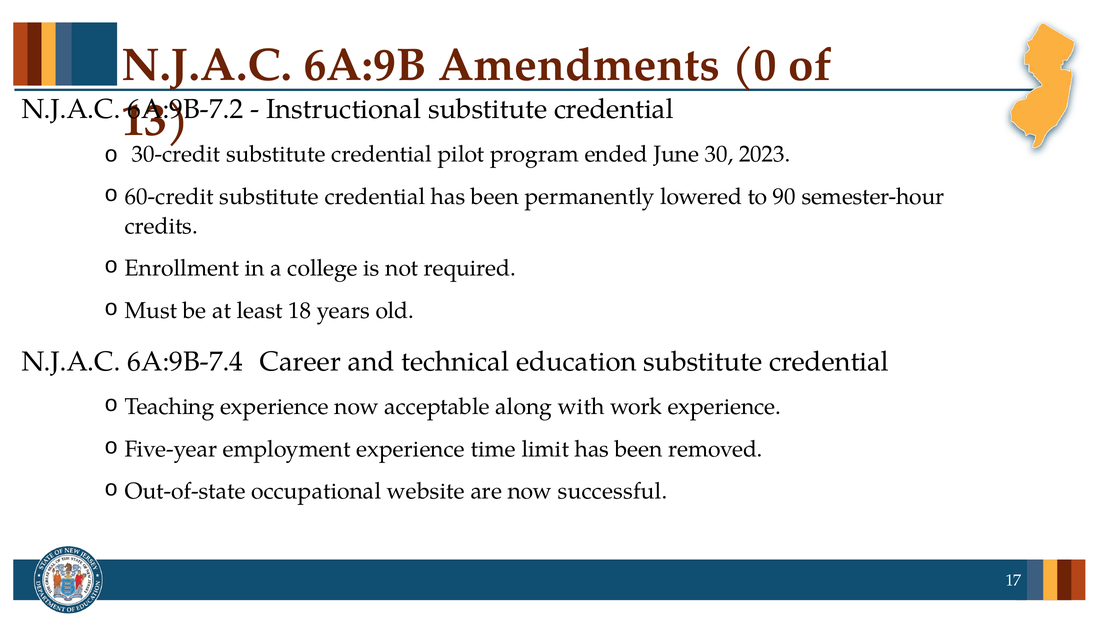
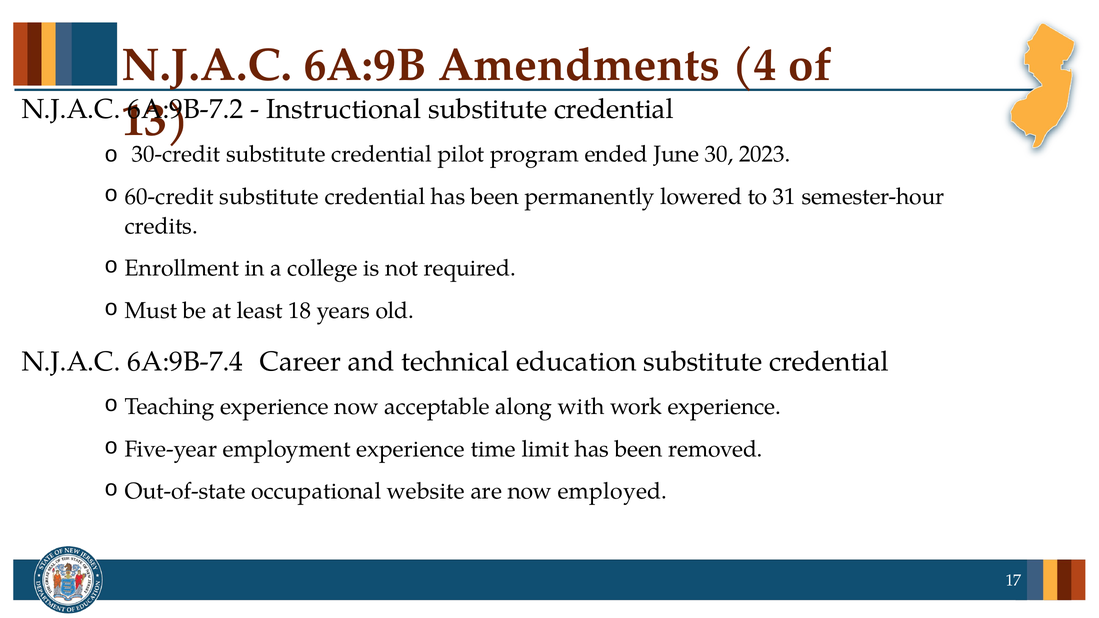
0: 0 -> 4
90: 90 -> 31
successful: successful -> employed
